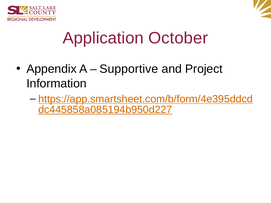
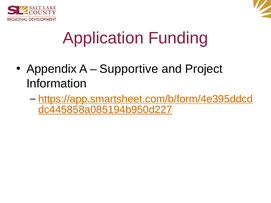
October: October -> Funding
